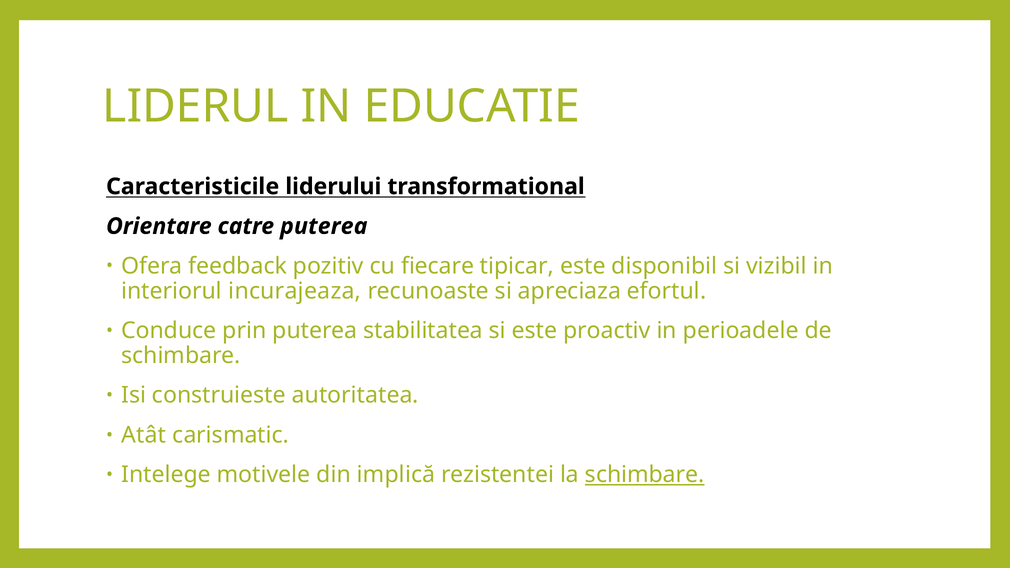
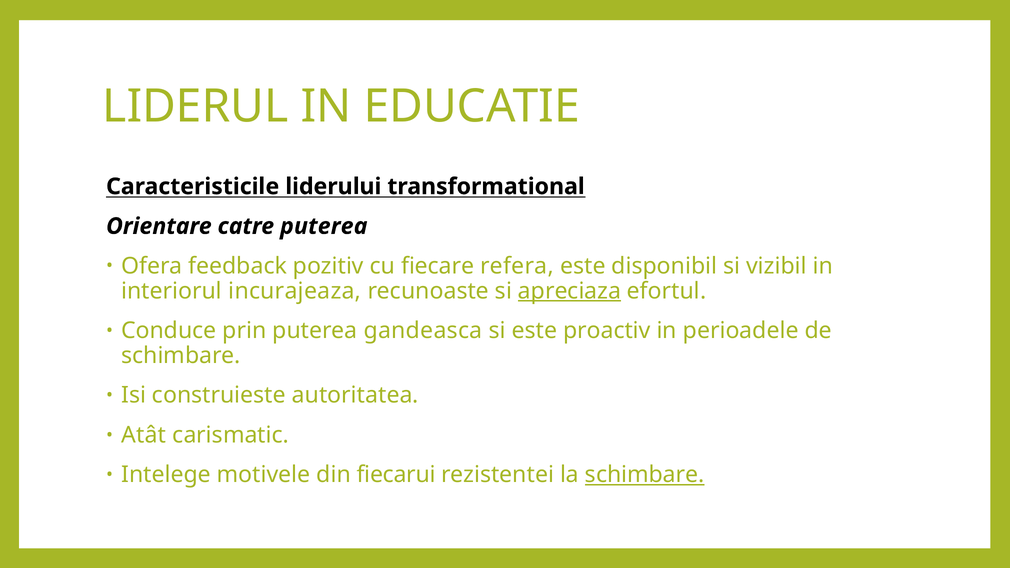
tipicar: tipicar -> refera
apreciaza underline: none -> present
stabilitatea: stabilitatea -> gandeasca
implică: implică -> fiecarui
